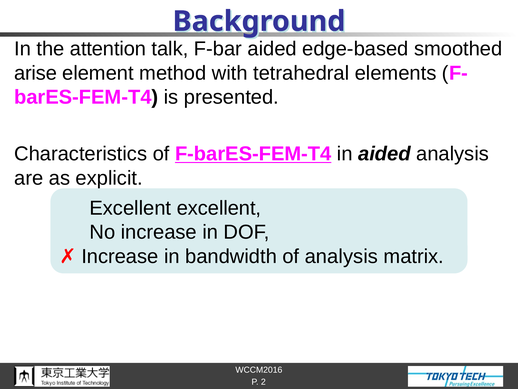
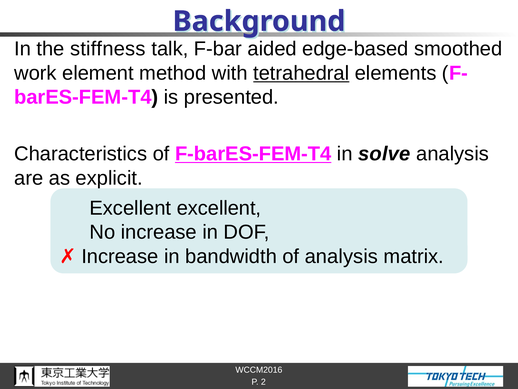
attention: attention -> stiffness
arise: arise -> work
tetrahedral underline: none -> present
in aided: aided -> solve
